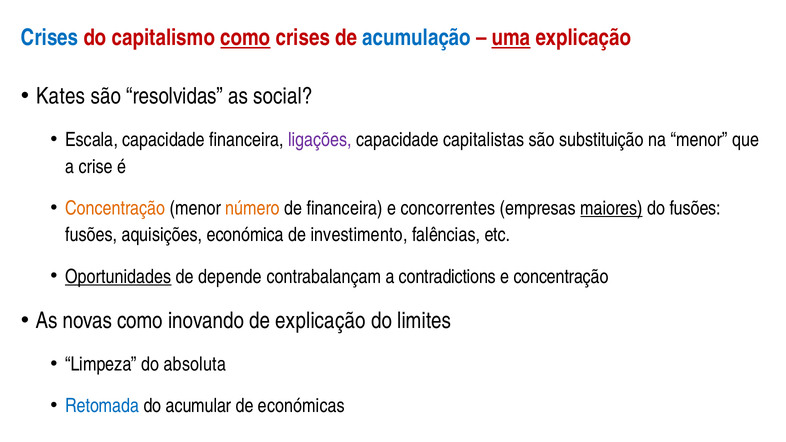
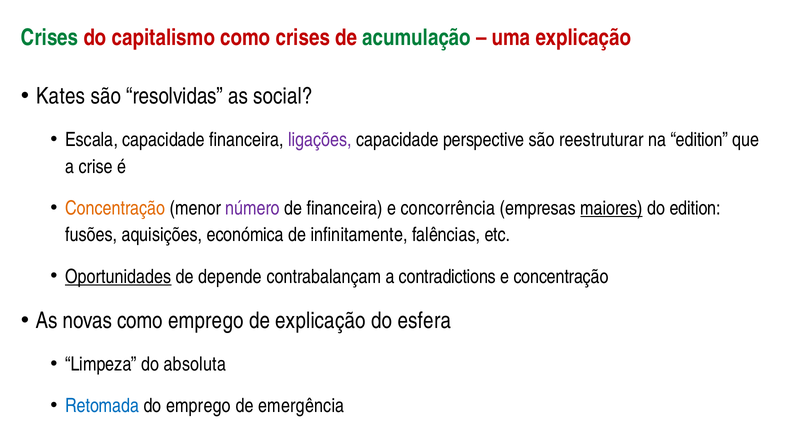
Crises at (50, 38) colour: blue -> green
como at (245, 38) underline: present -> none
acumulação colour: blue -> green
uma underline: present -> none
capitalistas: capitalistas -> perspective
substituição: substituição -> reestruturar
na menor: menor -> edition
número colour: orange -> purple
concorrentes: concorrentes -> concorrência
do fusões: fusões -> edition
investimento: investimento -> infinitamente
como inovando: inovando -> emprego
limites: limites -> esfera
do acumular: acumular -> emprego
económicas: económicas -> emergência
